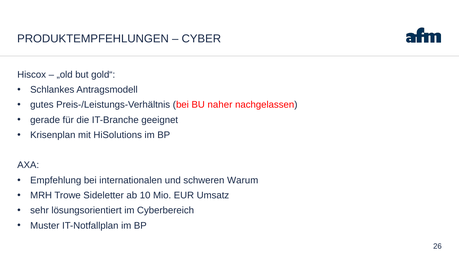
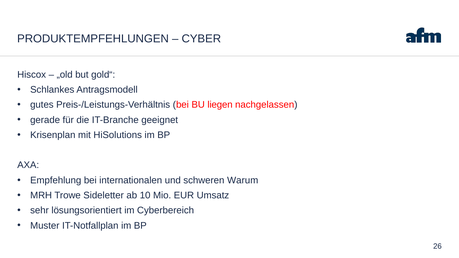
naher: naher -> liegen
